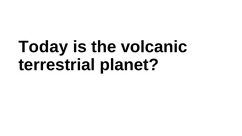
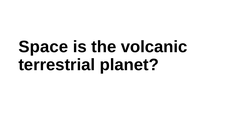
Today: Today -> Space
